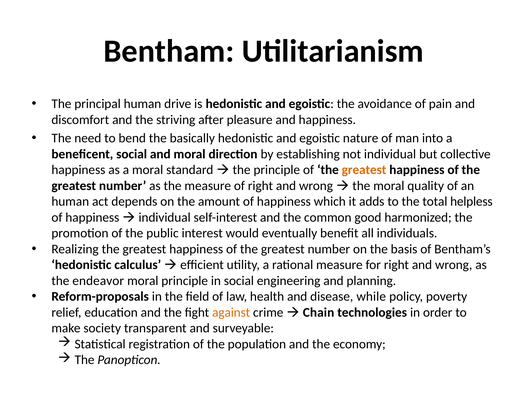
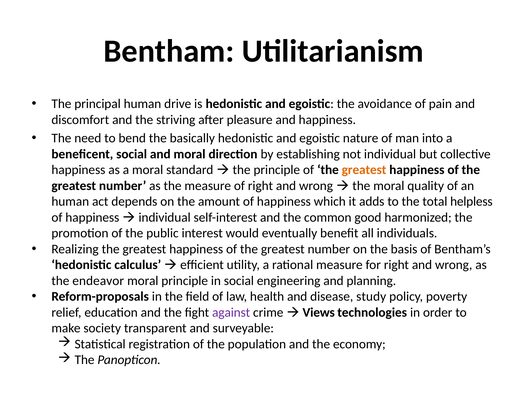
while: while -> study
against colour: orange -> purple
Chain: Chain -> Views
